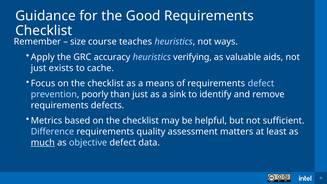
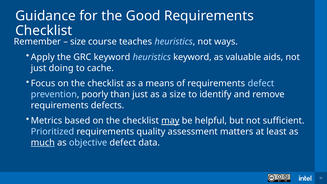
GRC accuracy: accuracy -> keyword
heuristics verifying: verifying -> keyword
exists: exists -> doing
a sink: sink -> size
may underline: none -> present
Difference: Difference -> Prioritized
